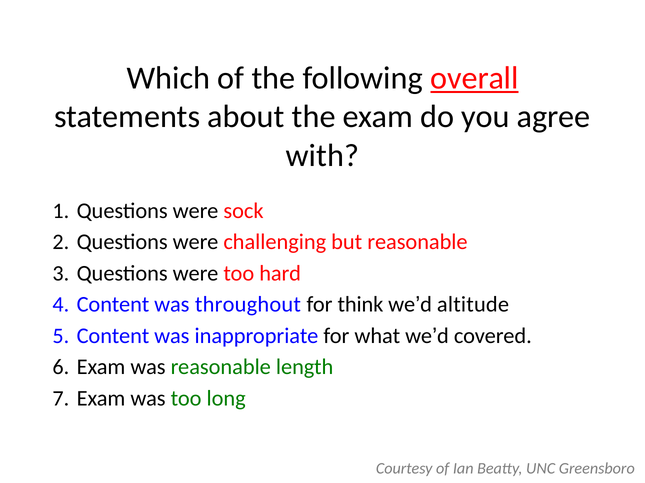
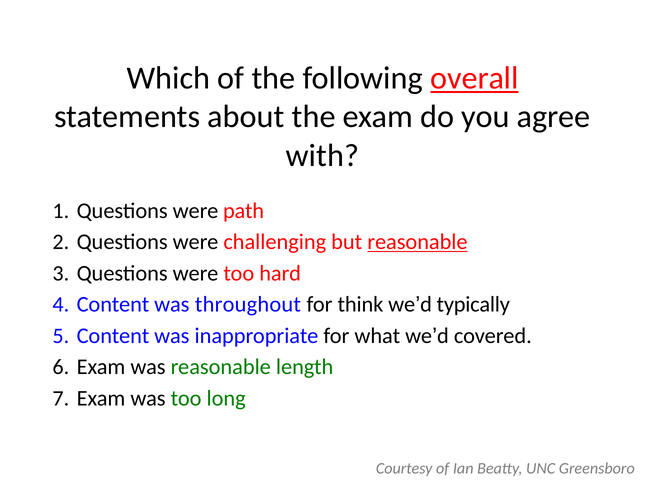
sock: sock -> path
reasonable at (417, 242) underline: none -> present
altitude: altitude -> typically
